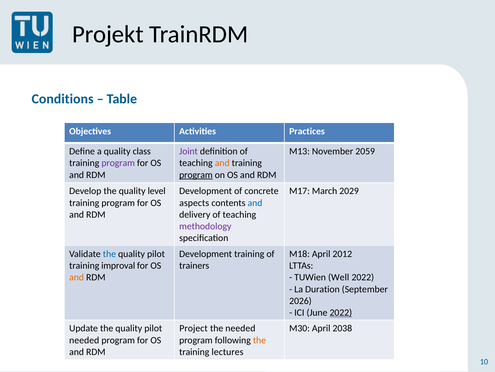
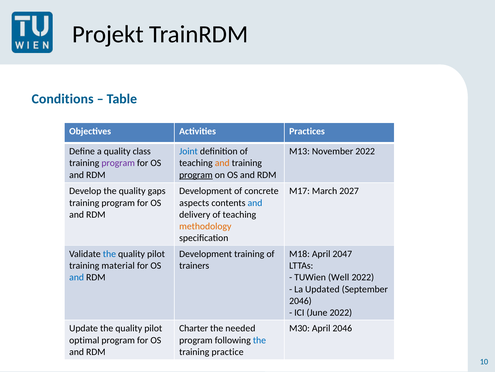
Joint colour: purple -> blue
November 2059: 2059 -> 2022
level: level -> gaps
2029: 2029 -> 2027
methodology colour: purple -> orange
2012: 2012 -> 2047
improval: improval -> material
and at (77, 277) colour: orange -> blue
Duration: Duration -> Updated
2026 at (300, 300): 2026 -> 2046
2022 at (341, 312) underline: present -> none
Project: Project -> Charter
April 2038: 2038 -> 2046
needed at (84, 340): needed -> optimal
the at (259, 340) colour: orange -> blue
lectures: lectures -> practice
